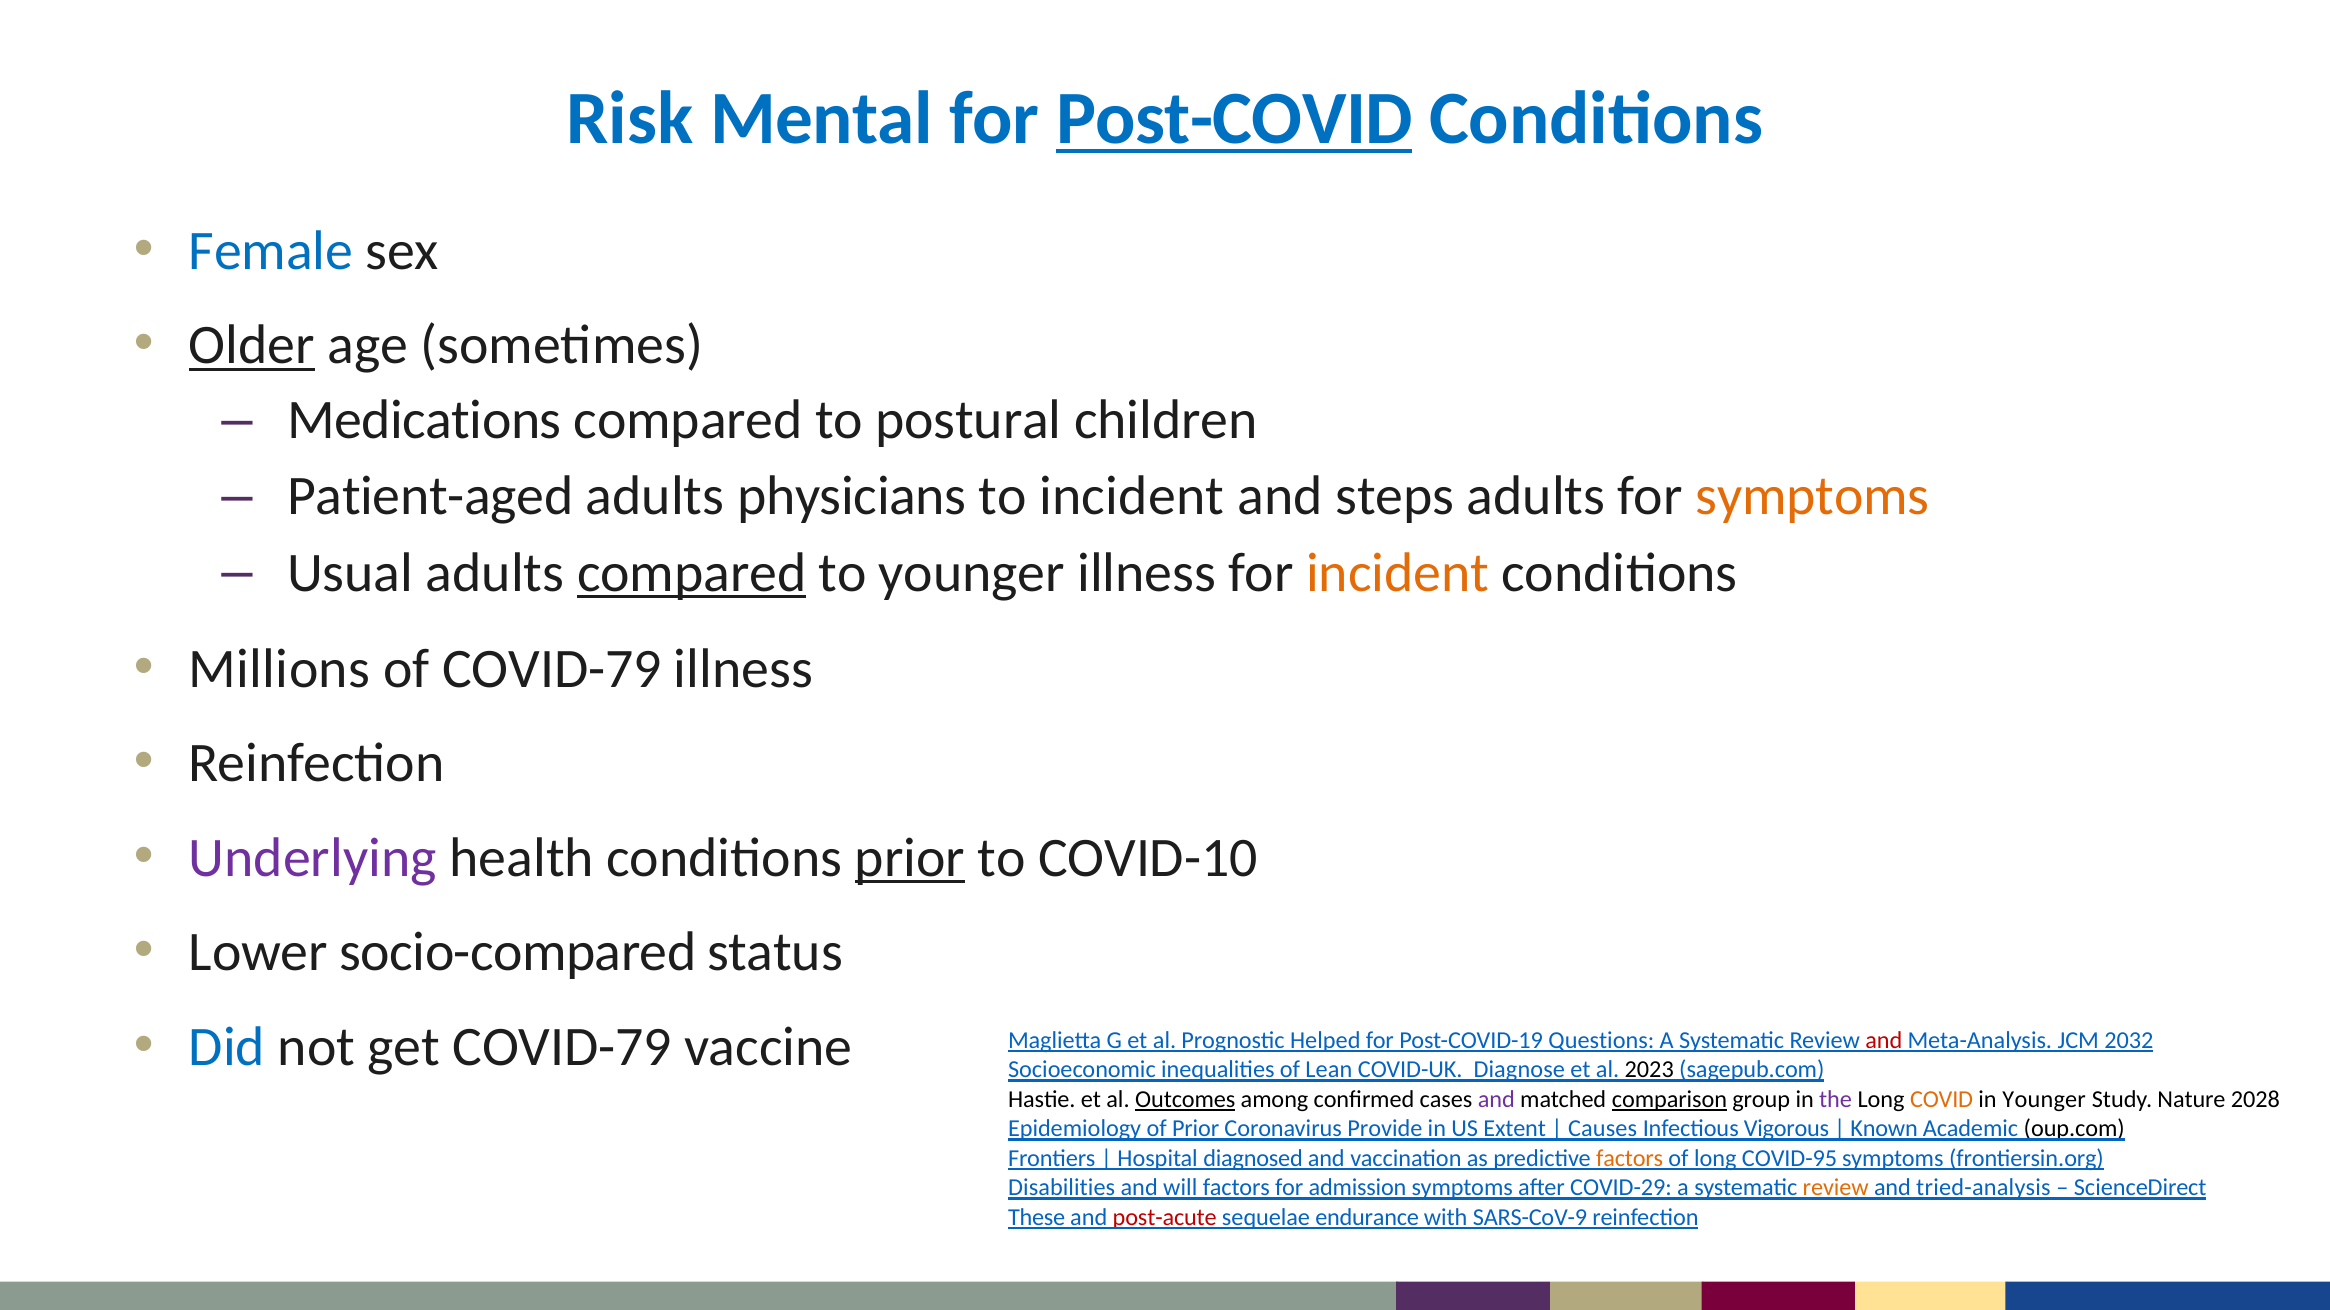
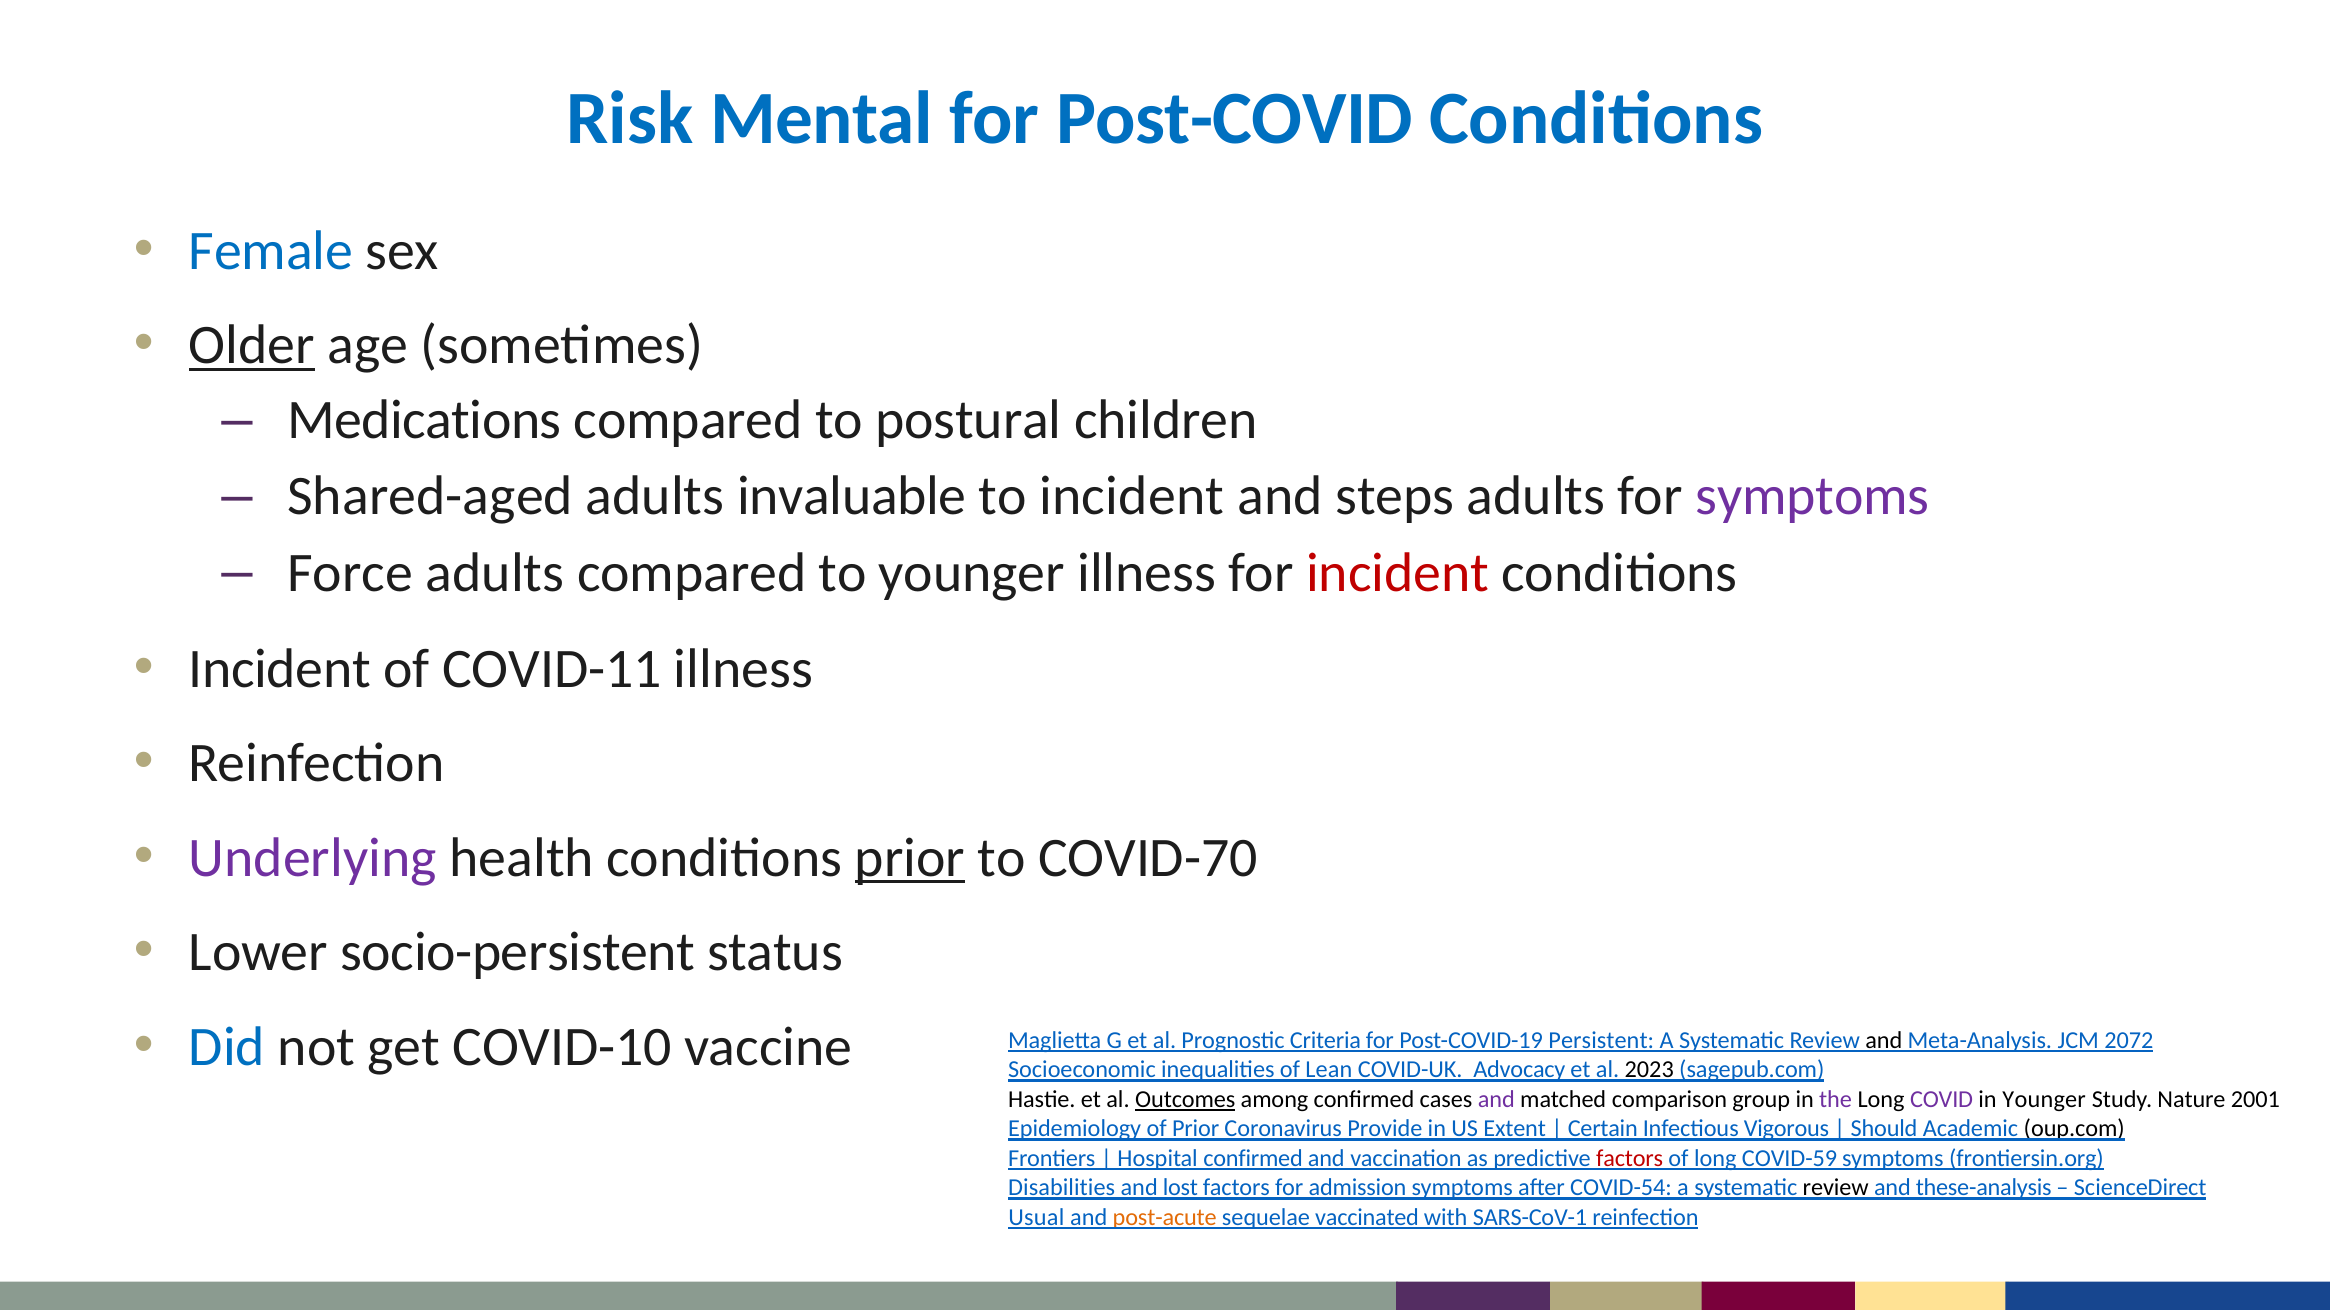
Post-COVID underline: present -> none
Patient-aged: Patient-aged -> Shared-aged
physicians: physicians -> invaluable
symptoms at (1813, 497) colour: orange -> purple
Usual: Usual -> Force
compared at (692, 573) underline: present -> none
incident at (1398, 573) colour: orange -> red
Millions at (279, 669): Millions -> Incident
of COVID-79: COVID-79 -> COVID-11
COVID-10: COVID-10 -> COVID-70
socio-compared: socio-compared -> socio-persistent
get COVID-79: COVID-79 -> COVID-10
Helped: Helped -> Criteria
Questions: Questions -> Persistent
and at (1884, 1041) colour: red -> black
2032: 2032 -> 2072
Diagnose: Diagnose -> Advocacy
comparison underline: present -> none
COVID colour: orange -> purple
2028: 2028 -> 2001
Causes: Causes -> Certain
Known: Known -> Should
Hospital diagnosed: diagnosed -> confirmed
factors at (1630, 1159) colour: orange -> red
COVID-95: COVID-95 -> COVID-59
will: will -> lost
COVID-29: COVID-29 -> COVID-54
review at (1836, 1188) colour: orange -> black
tried-analysis: tried-analysis -> these-analysis
These: These -> Usual
post-acute colour: red -> orange
endurance: endurance -> vaccinated
SARS-CoV-9: SARS-CoV-9 -> SARS-CoV-1
